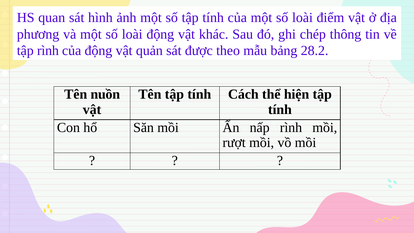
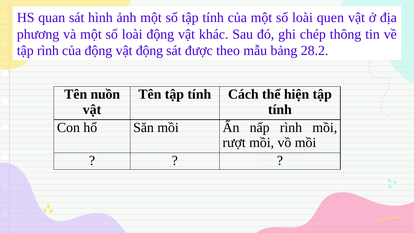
điểm: điểm -> quen
vật quản: quản -> động
